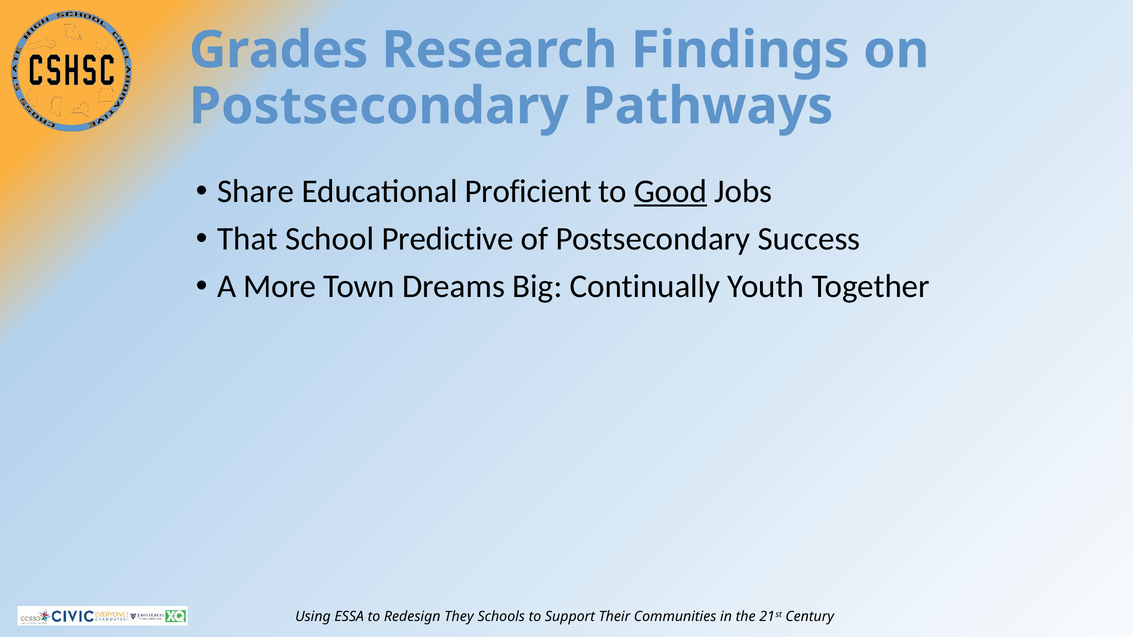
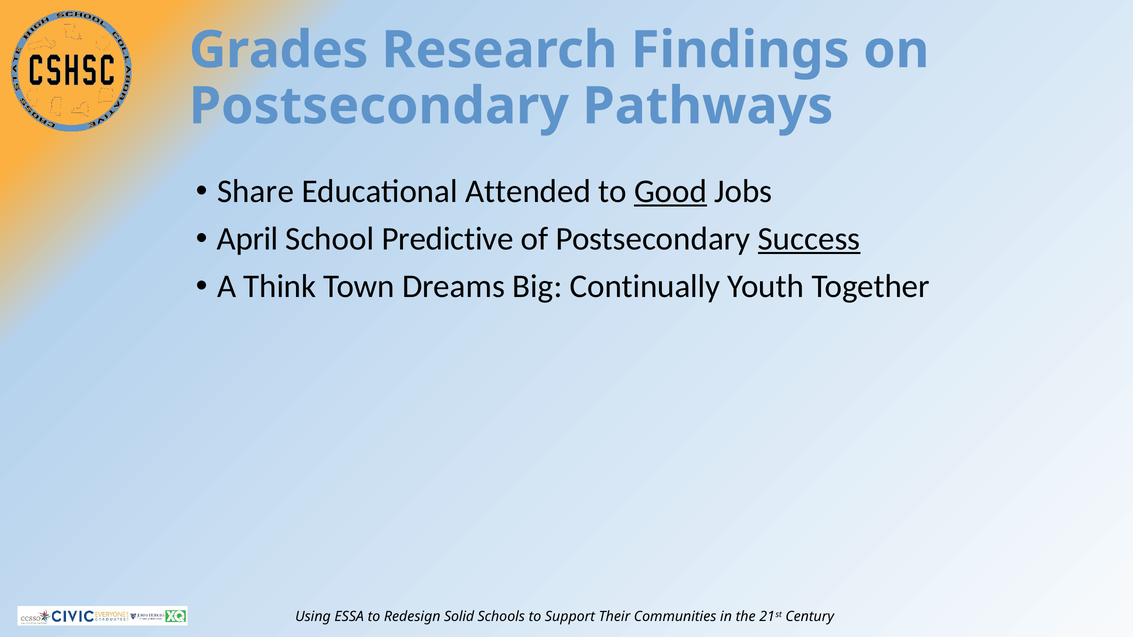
Proficient: Proficient -> Attended
That: That -> April
Success underline: none -> present
More: More -> Think
They: They -> Solid
